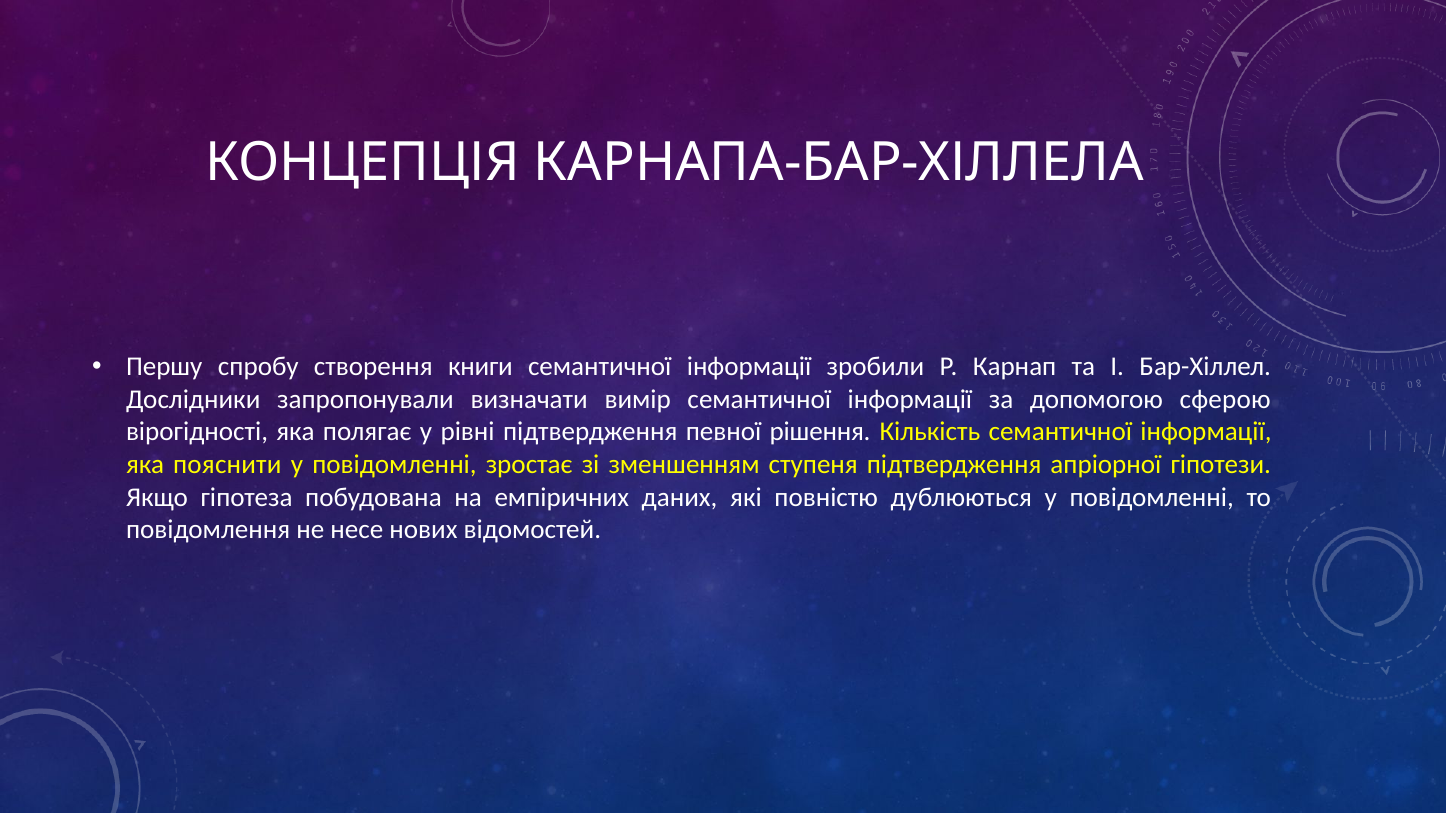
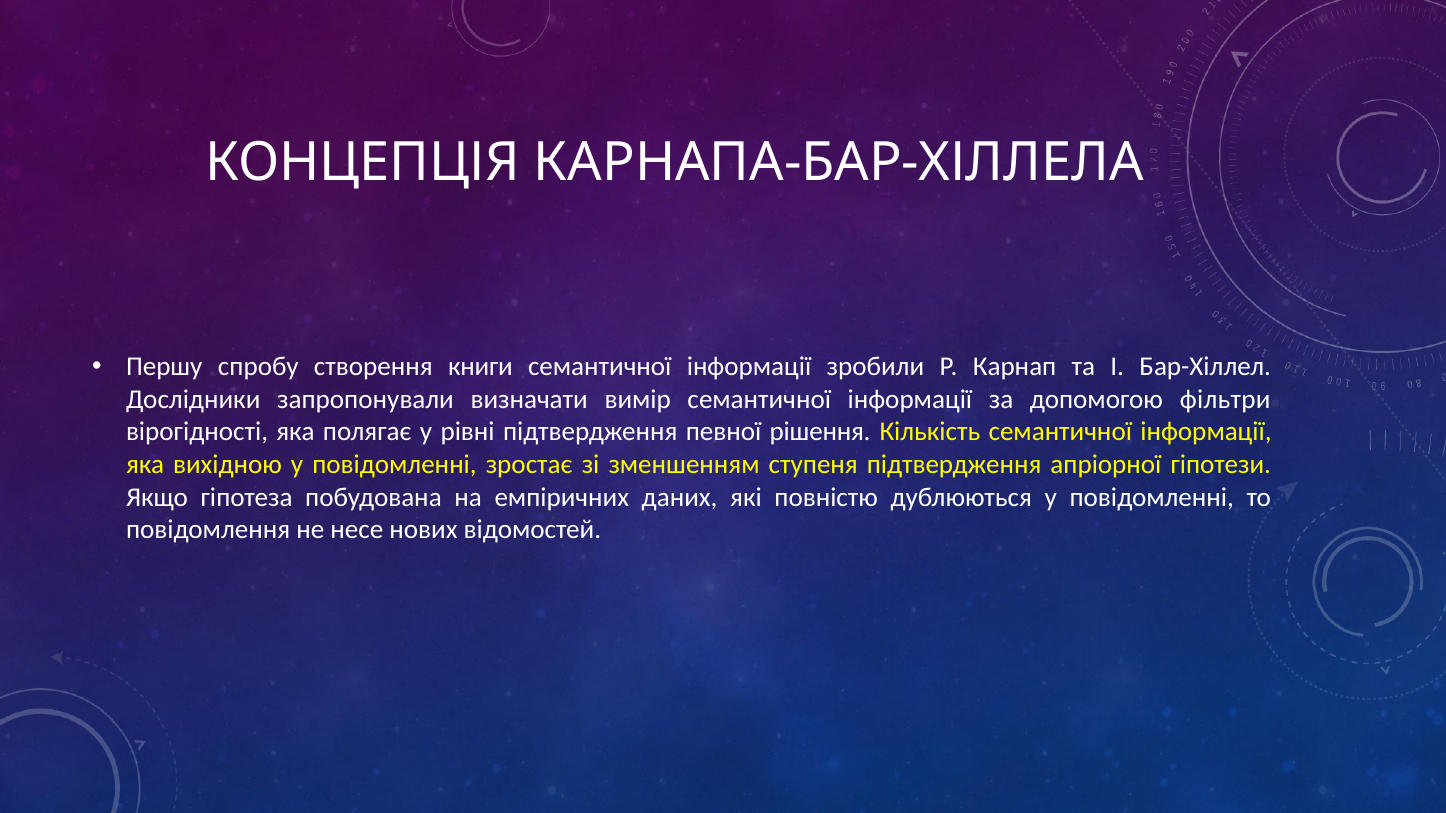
сферою: сферою -> фільтри
пояснити: пояснити -> вихідною
